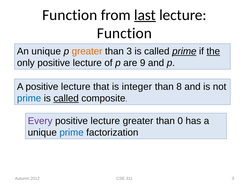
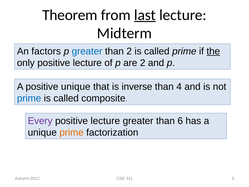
Function at (70, 15): Function -> Theorem
Function at (124, 33): Function -> Midterm
An unique: unique -> factors
greater at (87, 51) colour: orange -> blue
than 3: 3 -> 2
prime at (184, 51) underline: present -> none
are 9: 9 -> 2
A positive lecture: lecture -> unique
integer: integer -> inverse
8: 8 -> 4
called at (66, 98) underline: present -> none
0: 0 -> 6
prime at (72, 132) colour: blue -> orange
